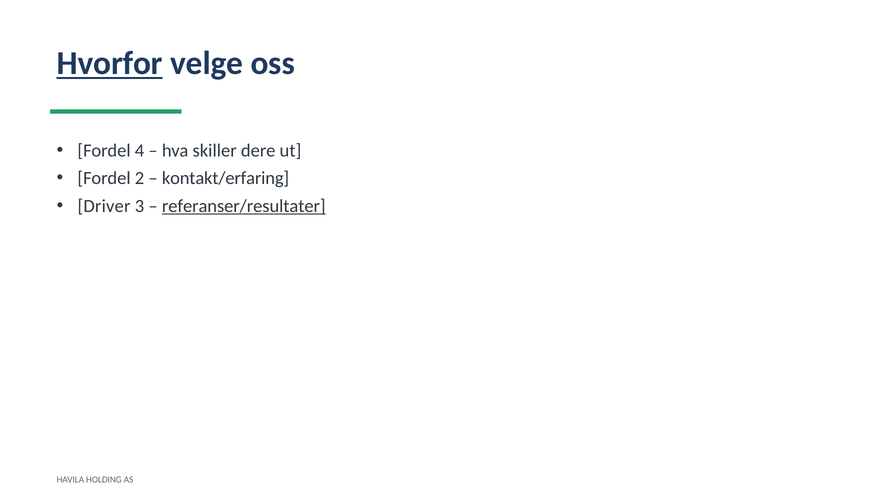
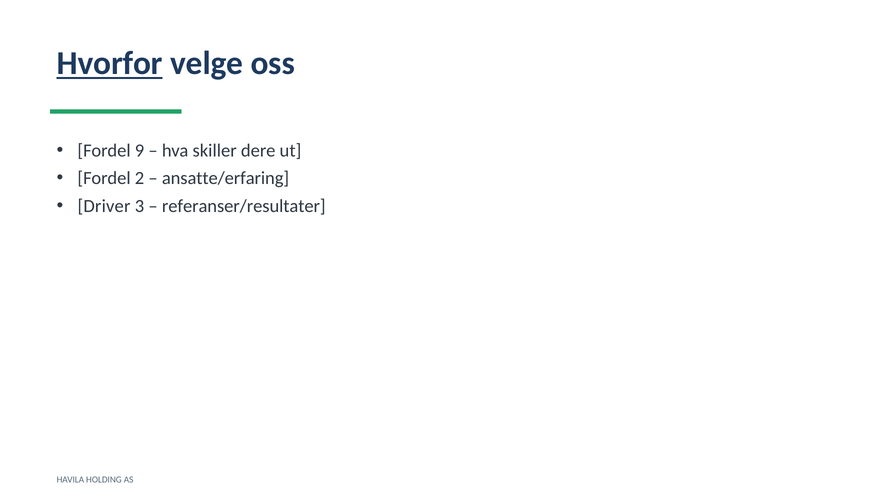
4: 4 -> 9
kontakt/erfaring: kontakt/erfaring -> ansatte/erfaring
referanser/resultater underline: present -> none
